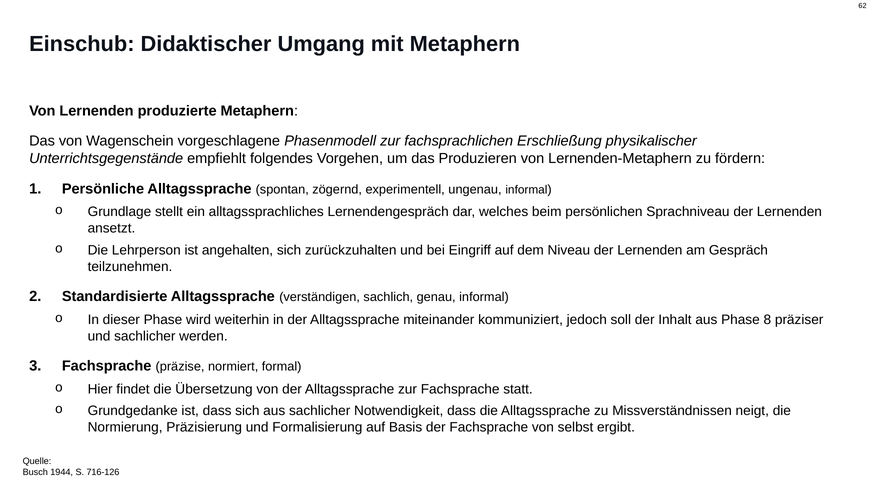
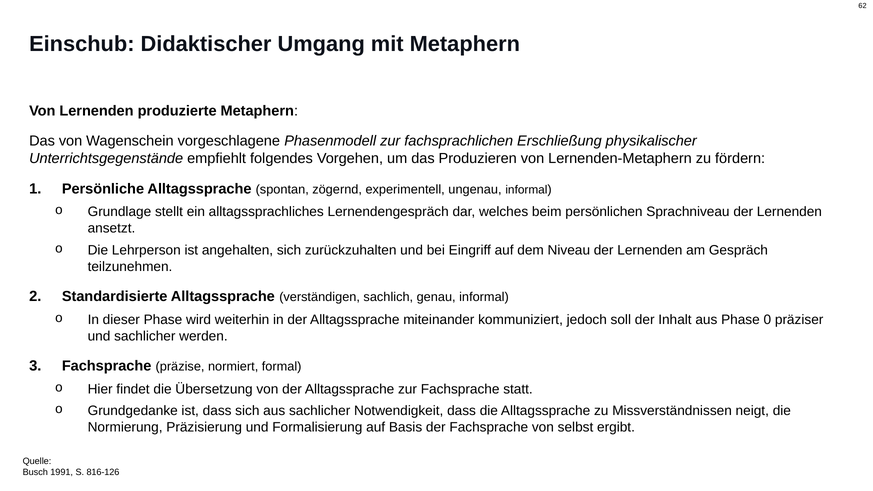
8: 8 -> 0
1944: 1944 -> 1991
716-126: 716-126 -> 816-126
